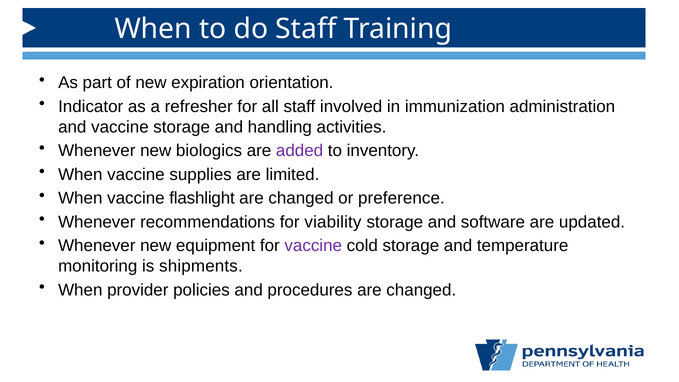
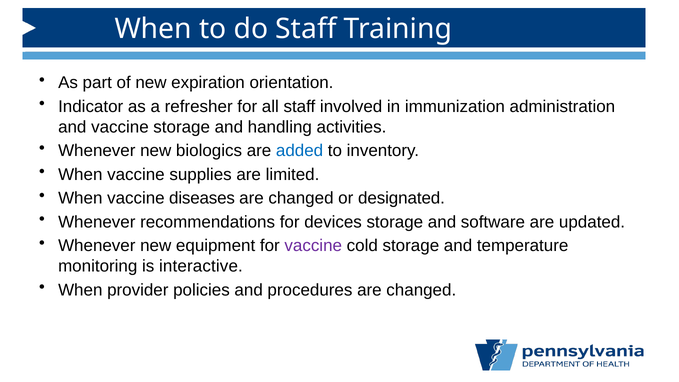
added colour: purple -> blue
flashlight: flashlight -> diseases
preference: preference -> designated
viability: viability -> devices
shipments: shipments -> interactive
